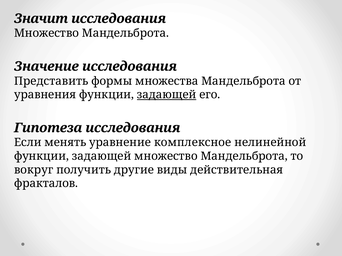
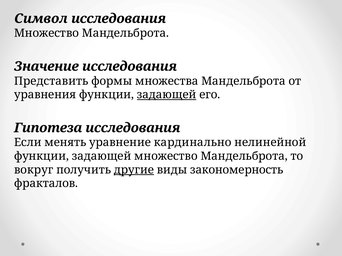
Значит: Значит -> Символ
комплексное: комплексное -> кардинально
другие underline: none -> present
действительная: действительная -> закономерность
